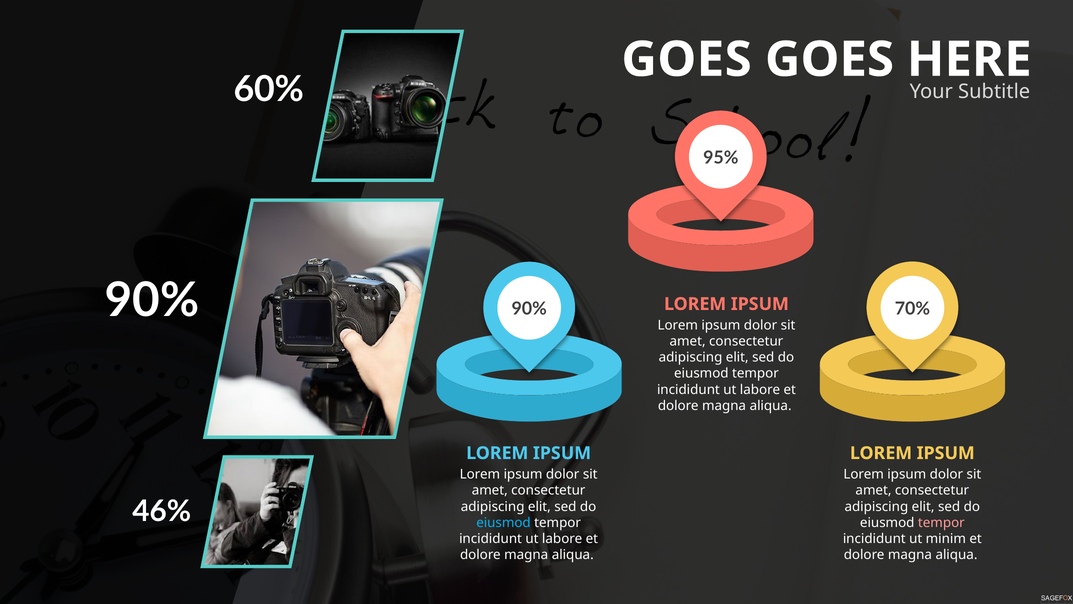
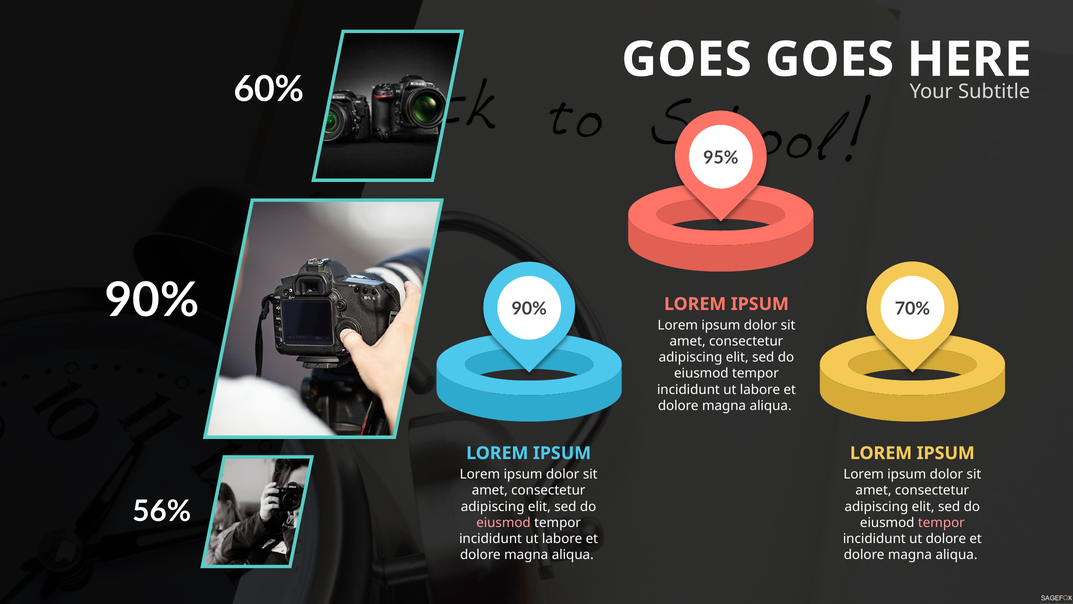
46%: 46% -> 56%
eiusmod at (503, 522) colour: light blue -> pink
ut minim: minim -> dolore
